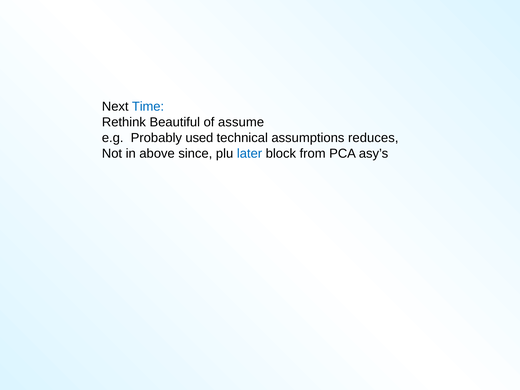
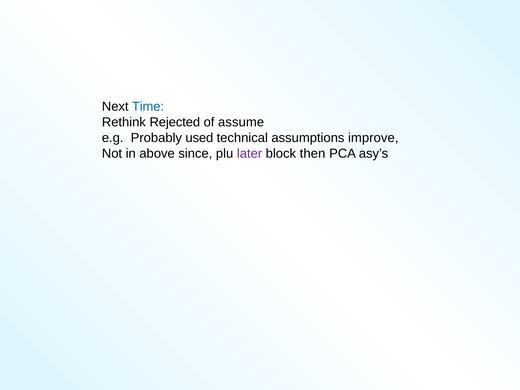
Beautiful: Beautiful -> Rejected
reduces: reduces -> improve
later colour: blue -> purple
from: from -> then
